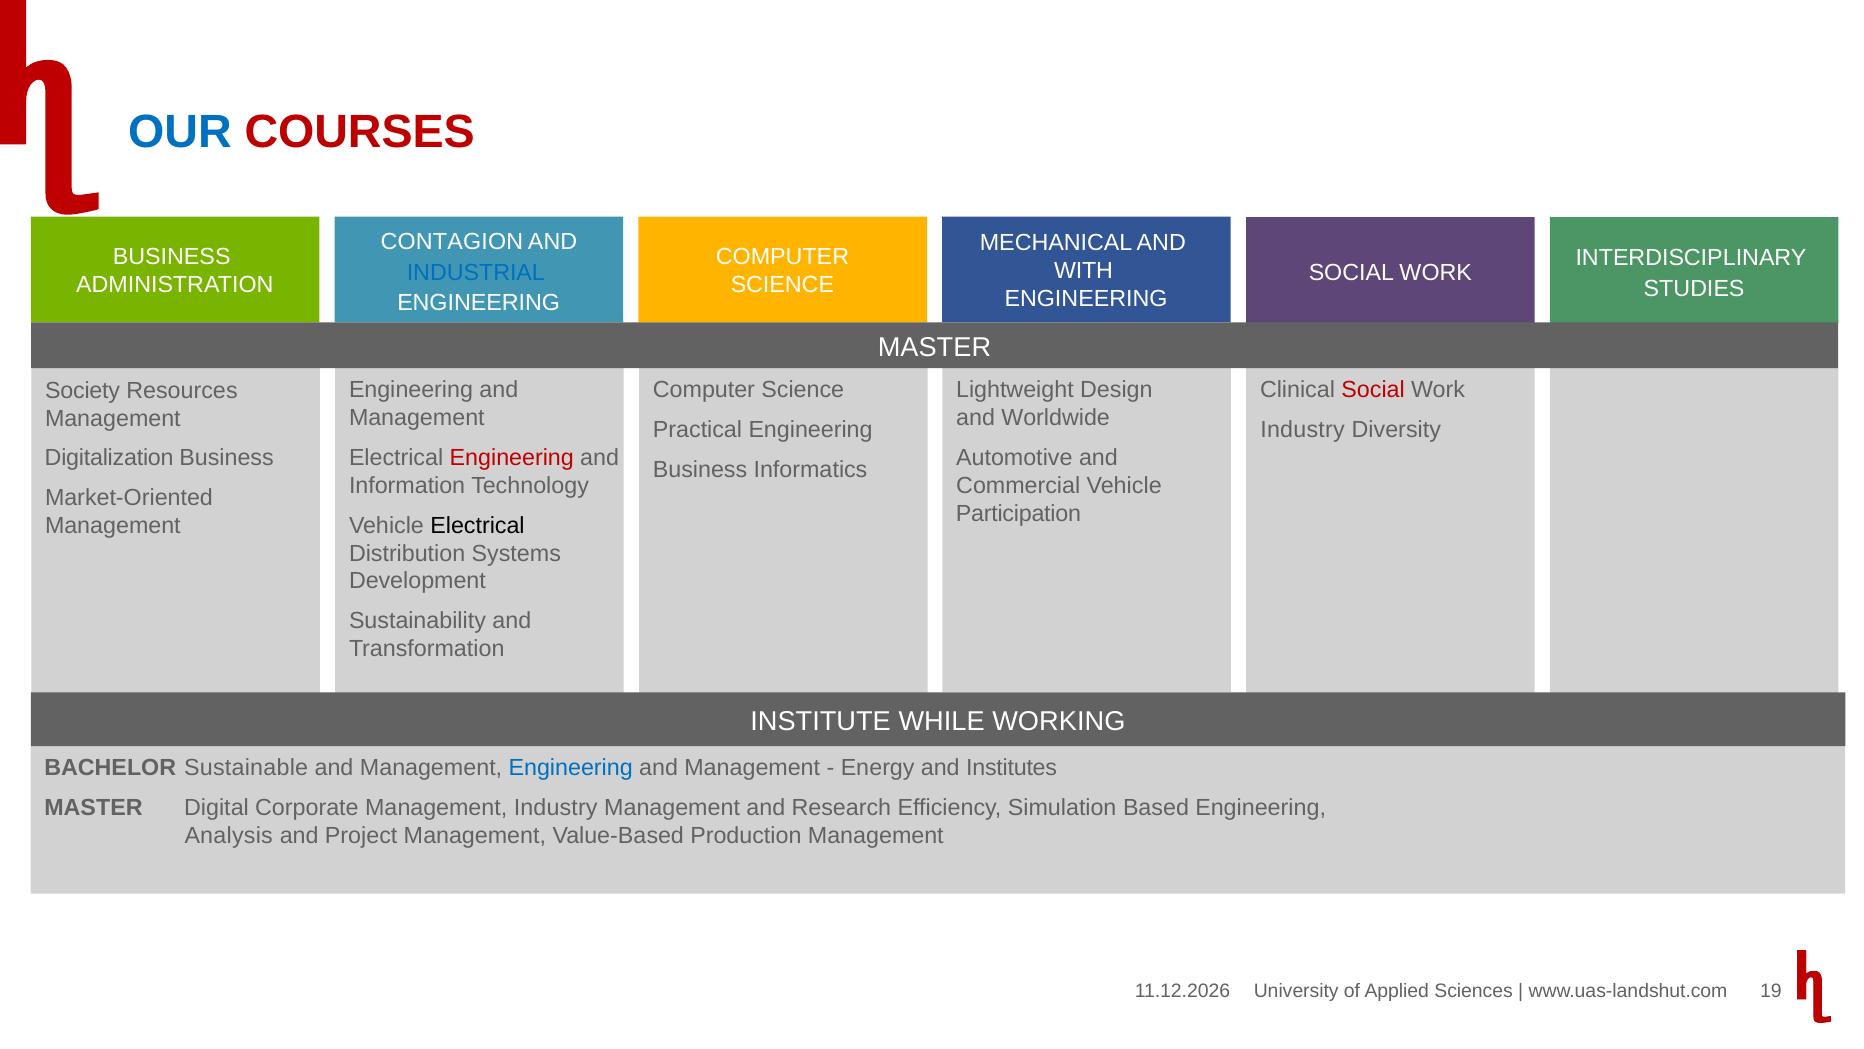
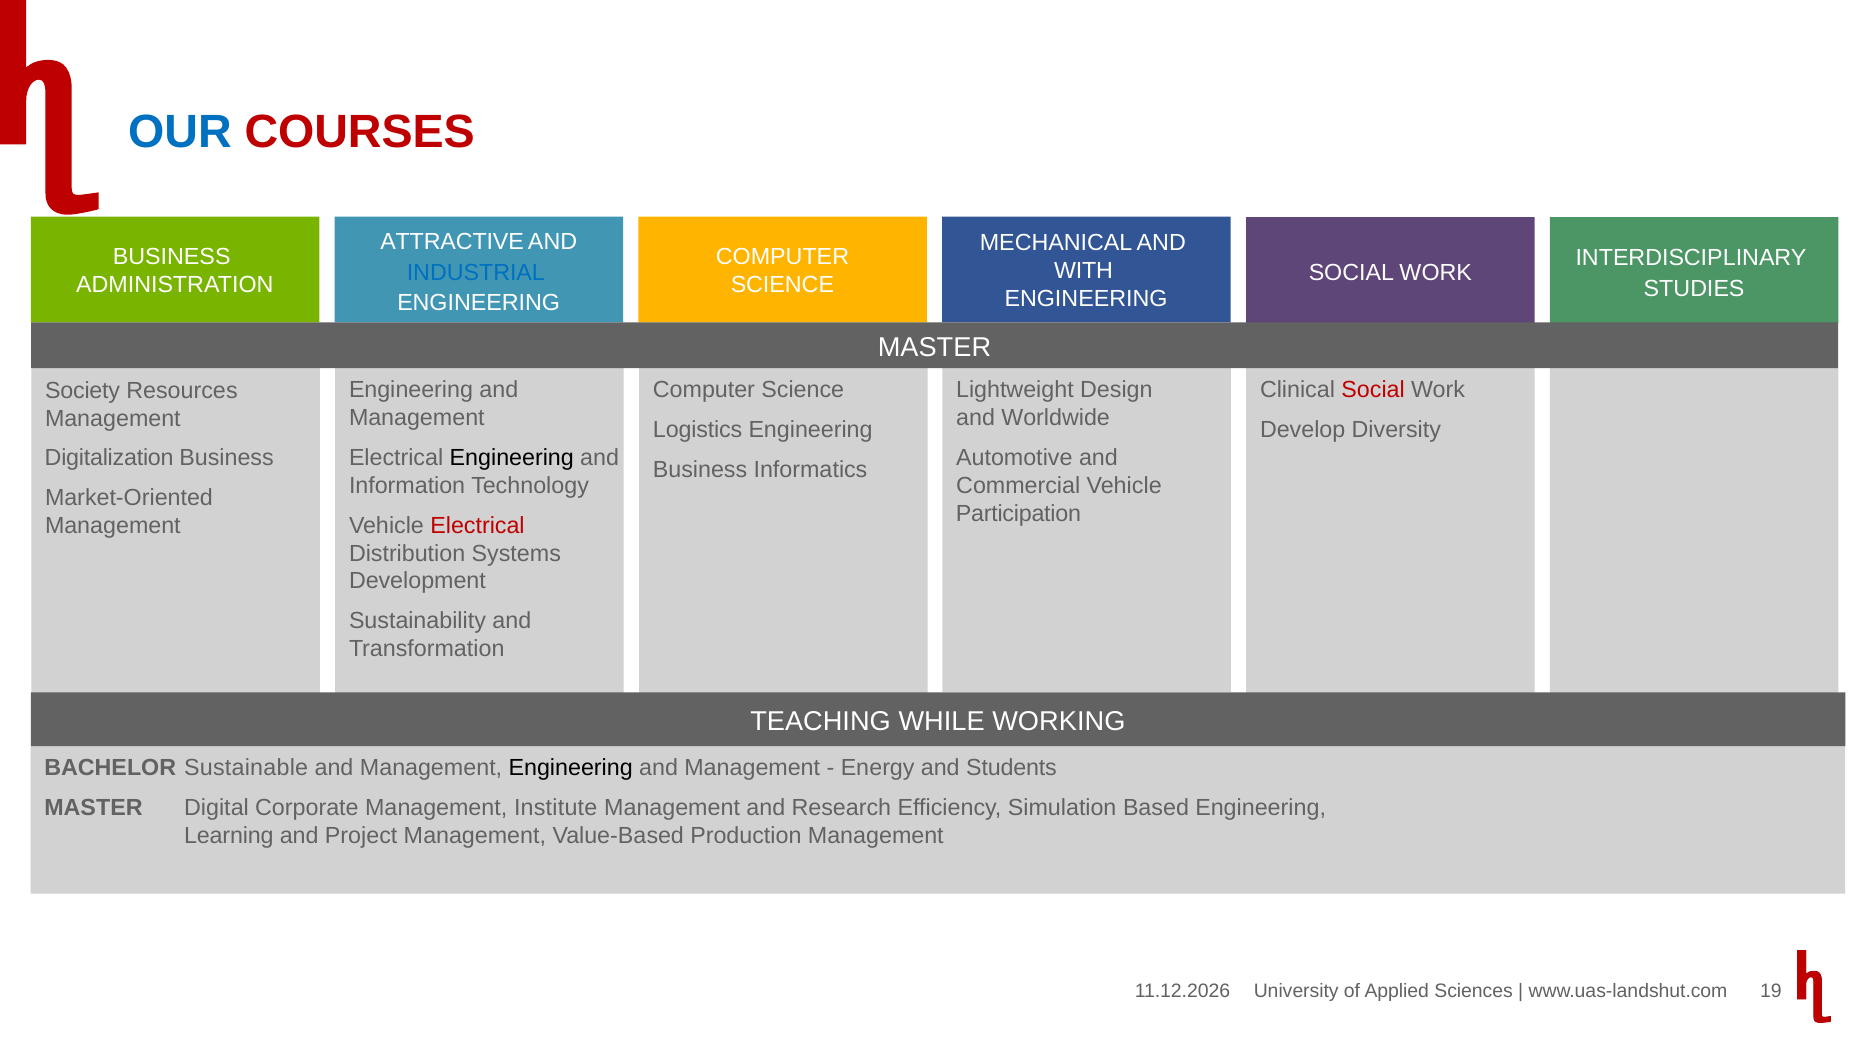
CONTAGION: CONTAGION -> ATTRACTIVE
Practical: Practical -> Logistics
Industry at (1303, 430): Industry -> Develop
Engineering at (512, 458) colour: red -> black
Electrical at (478, 525) colour: black -> red
INSTITUTE: INSTITUTE -> TEACHING
Engineering at (571, 768) colour: blue -> black
Institutes: Institutes -> Students
Management Industry: Industry -> Institute
Analysis: Analysis -> Learning
